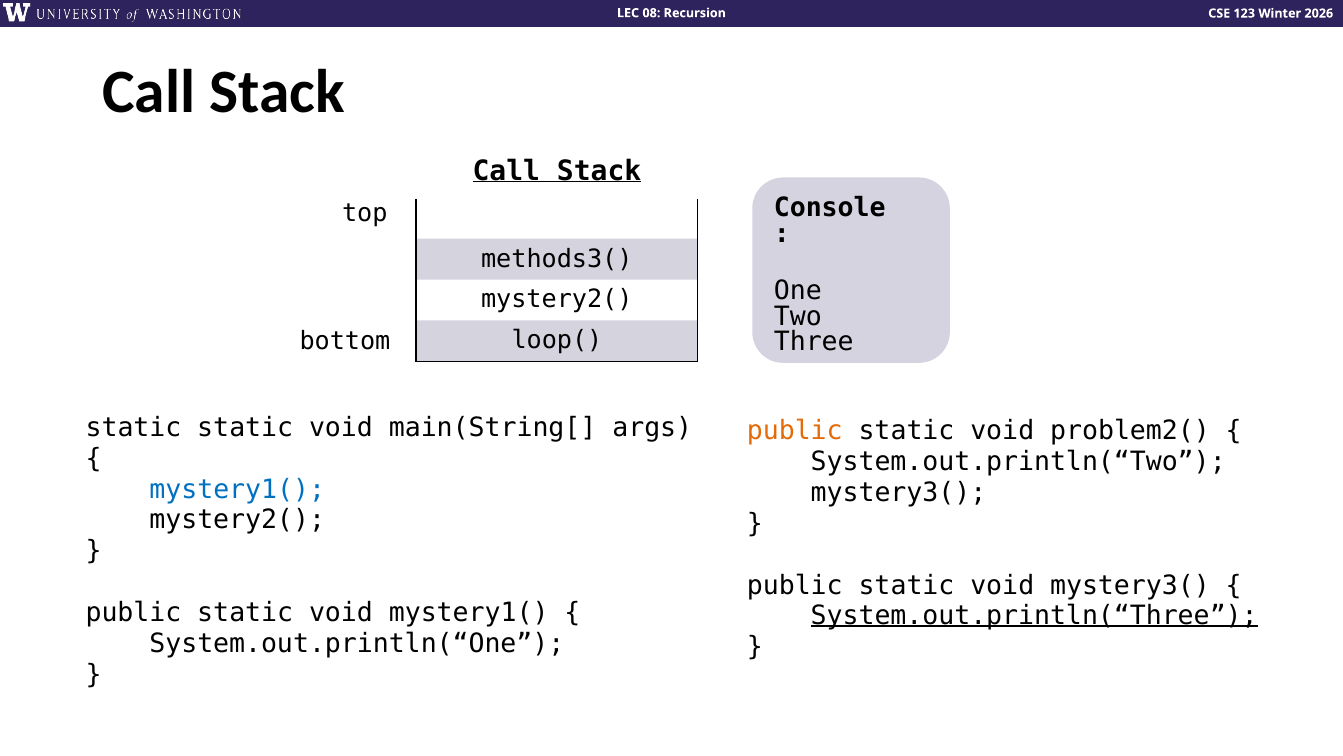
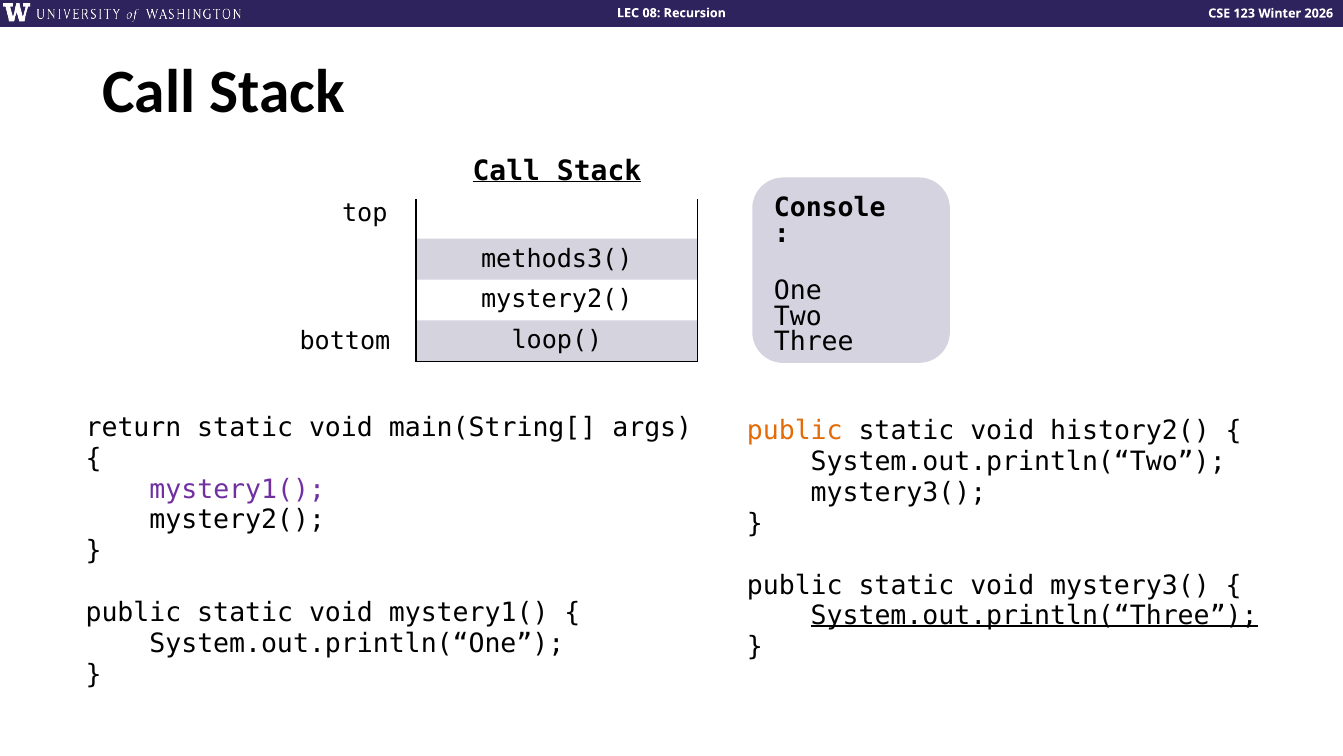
static at (133, 427): static -> return
problem2(: problem2( -> history2(
mystery1( at (237, 489) colour: blue -> purple
